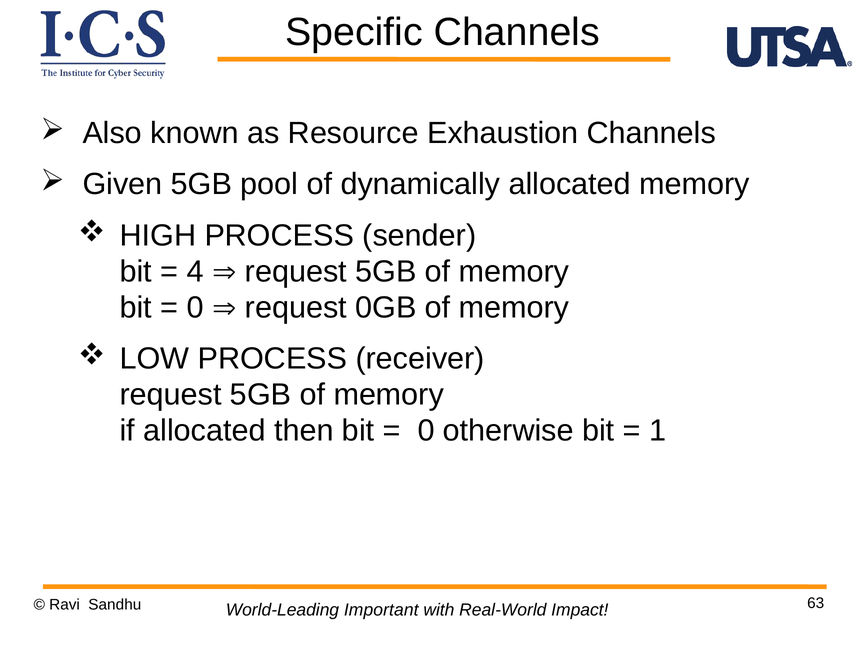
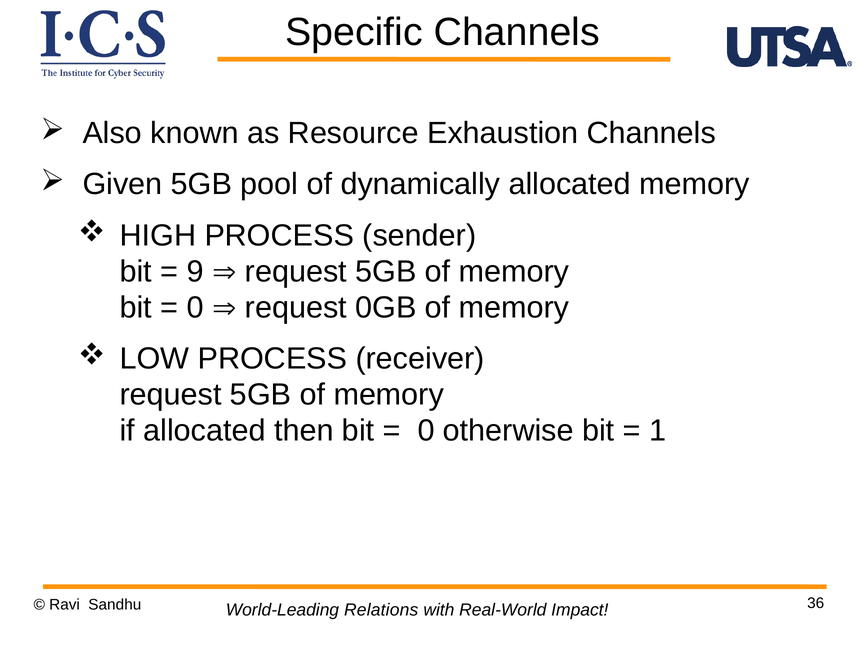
4: 4 -> 9
63: 63 -> 36
Important: Important -> Relations
